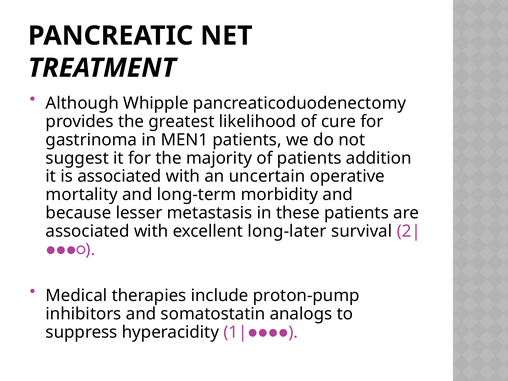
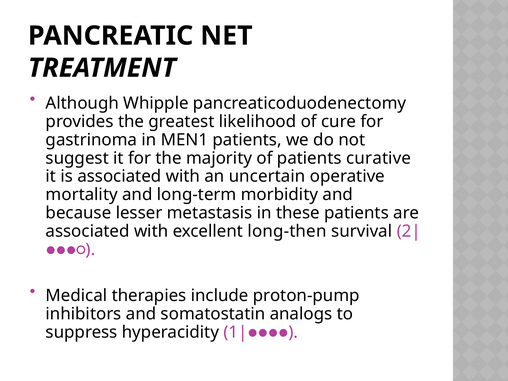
addition: addition -> curative
long-later: long-later -> long-then
